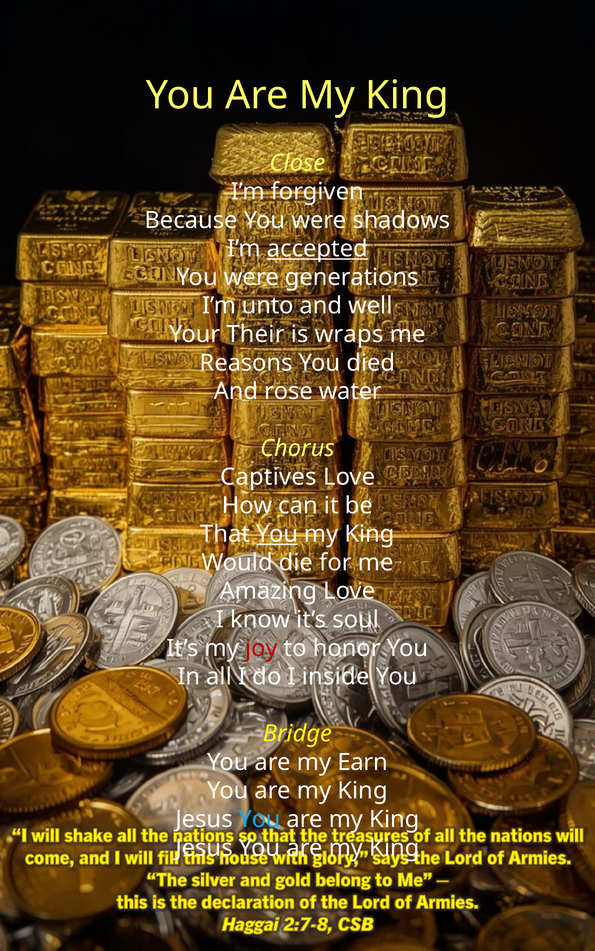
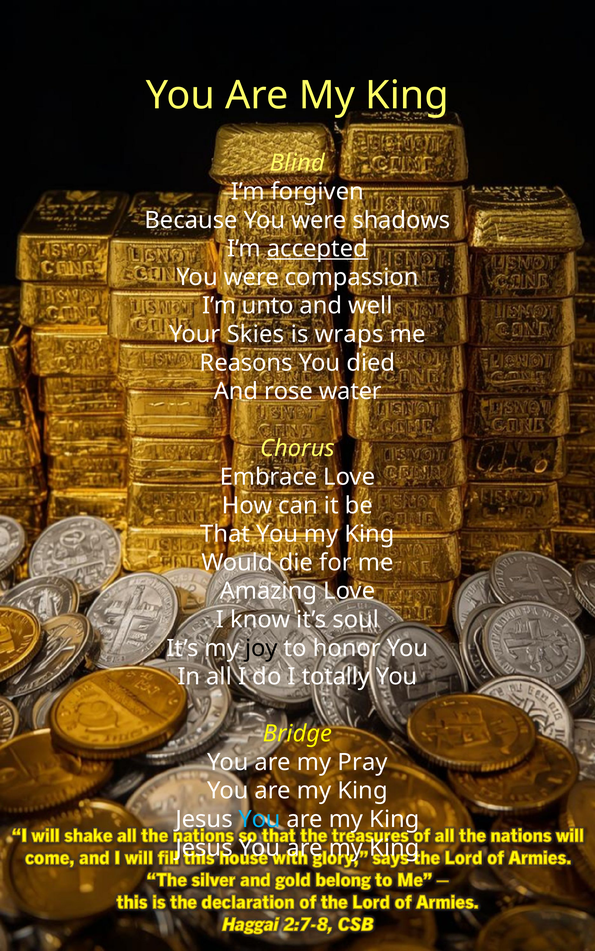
Close: Close -> Blind
generations: generations -> compassion
Their: Their -> Skies
Captives: Captives -> Embrace
You at (277, 535) underline: present -> none
joy colour: red -> black
inside: inside -> totally
Earn: Earn -> Pray
